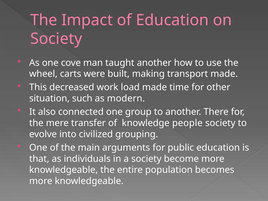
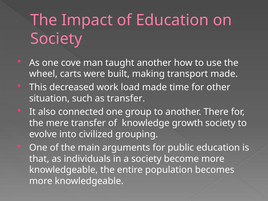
as modern: modern -> transfer
people: people -> growth
